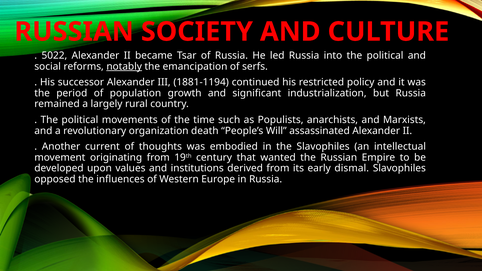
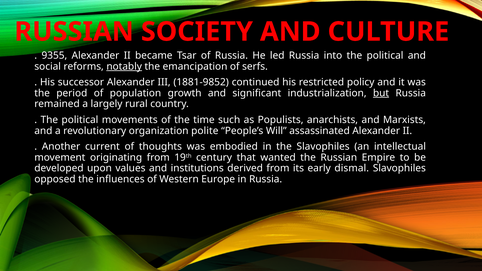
5022: 5022 -> 9355
1881-1194: 1881-1194 -> 1881-9852
but underline: none -> present
death: death -> polite
